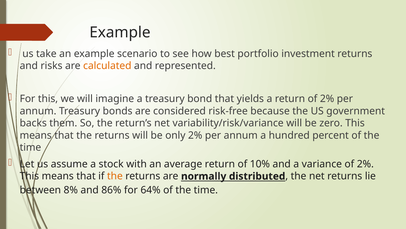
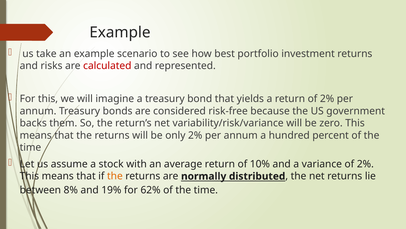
calculated colour: orange -> red
86%: 86% -> 19%
64%: 64% -> 62%
